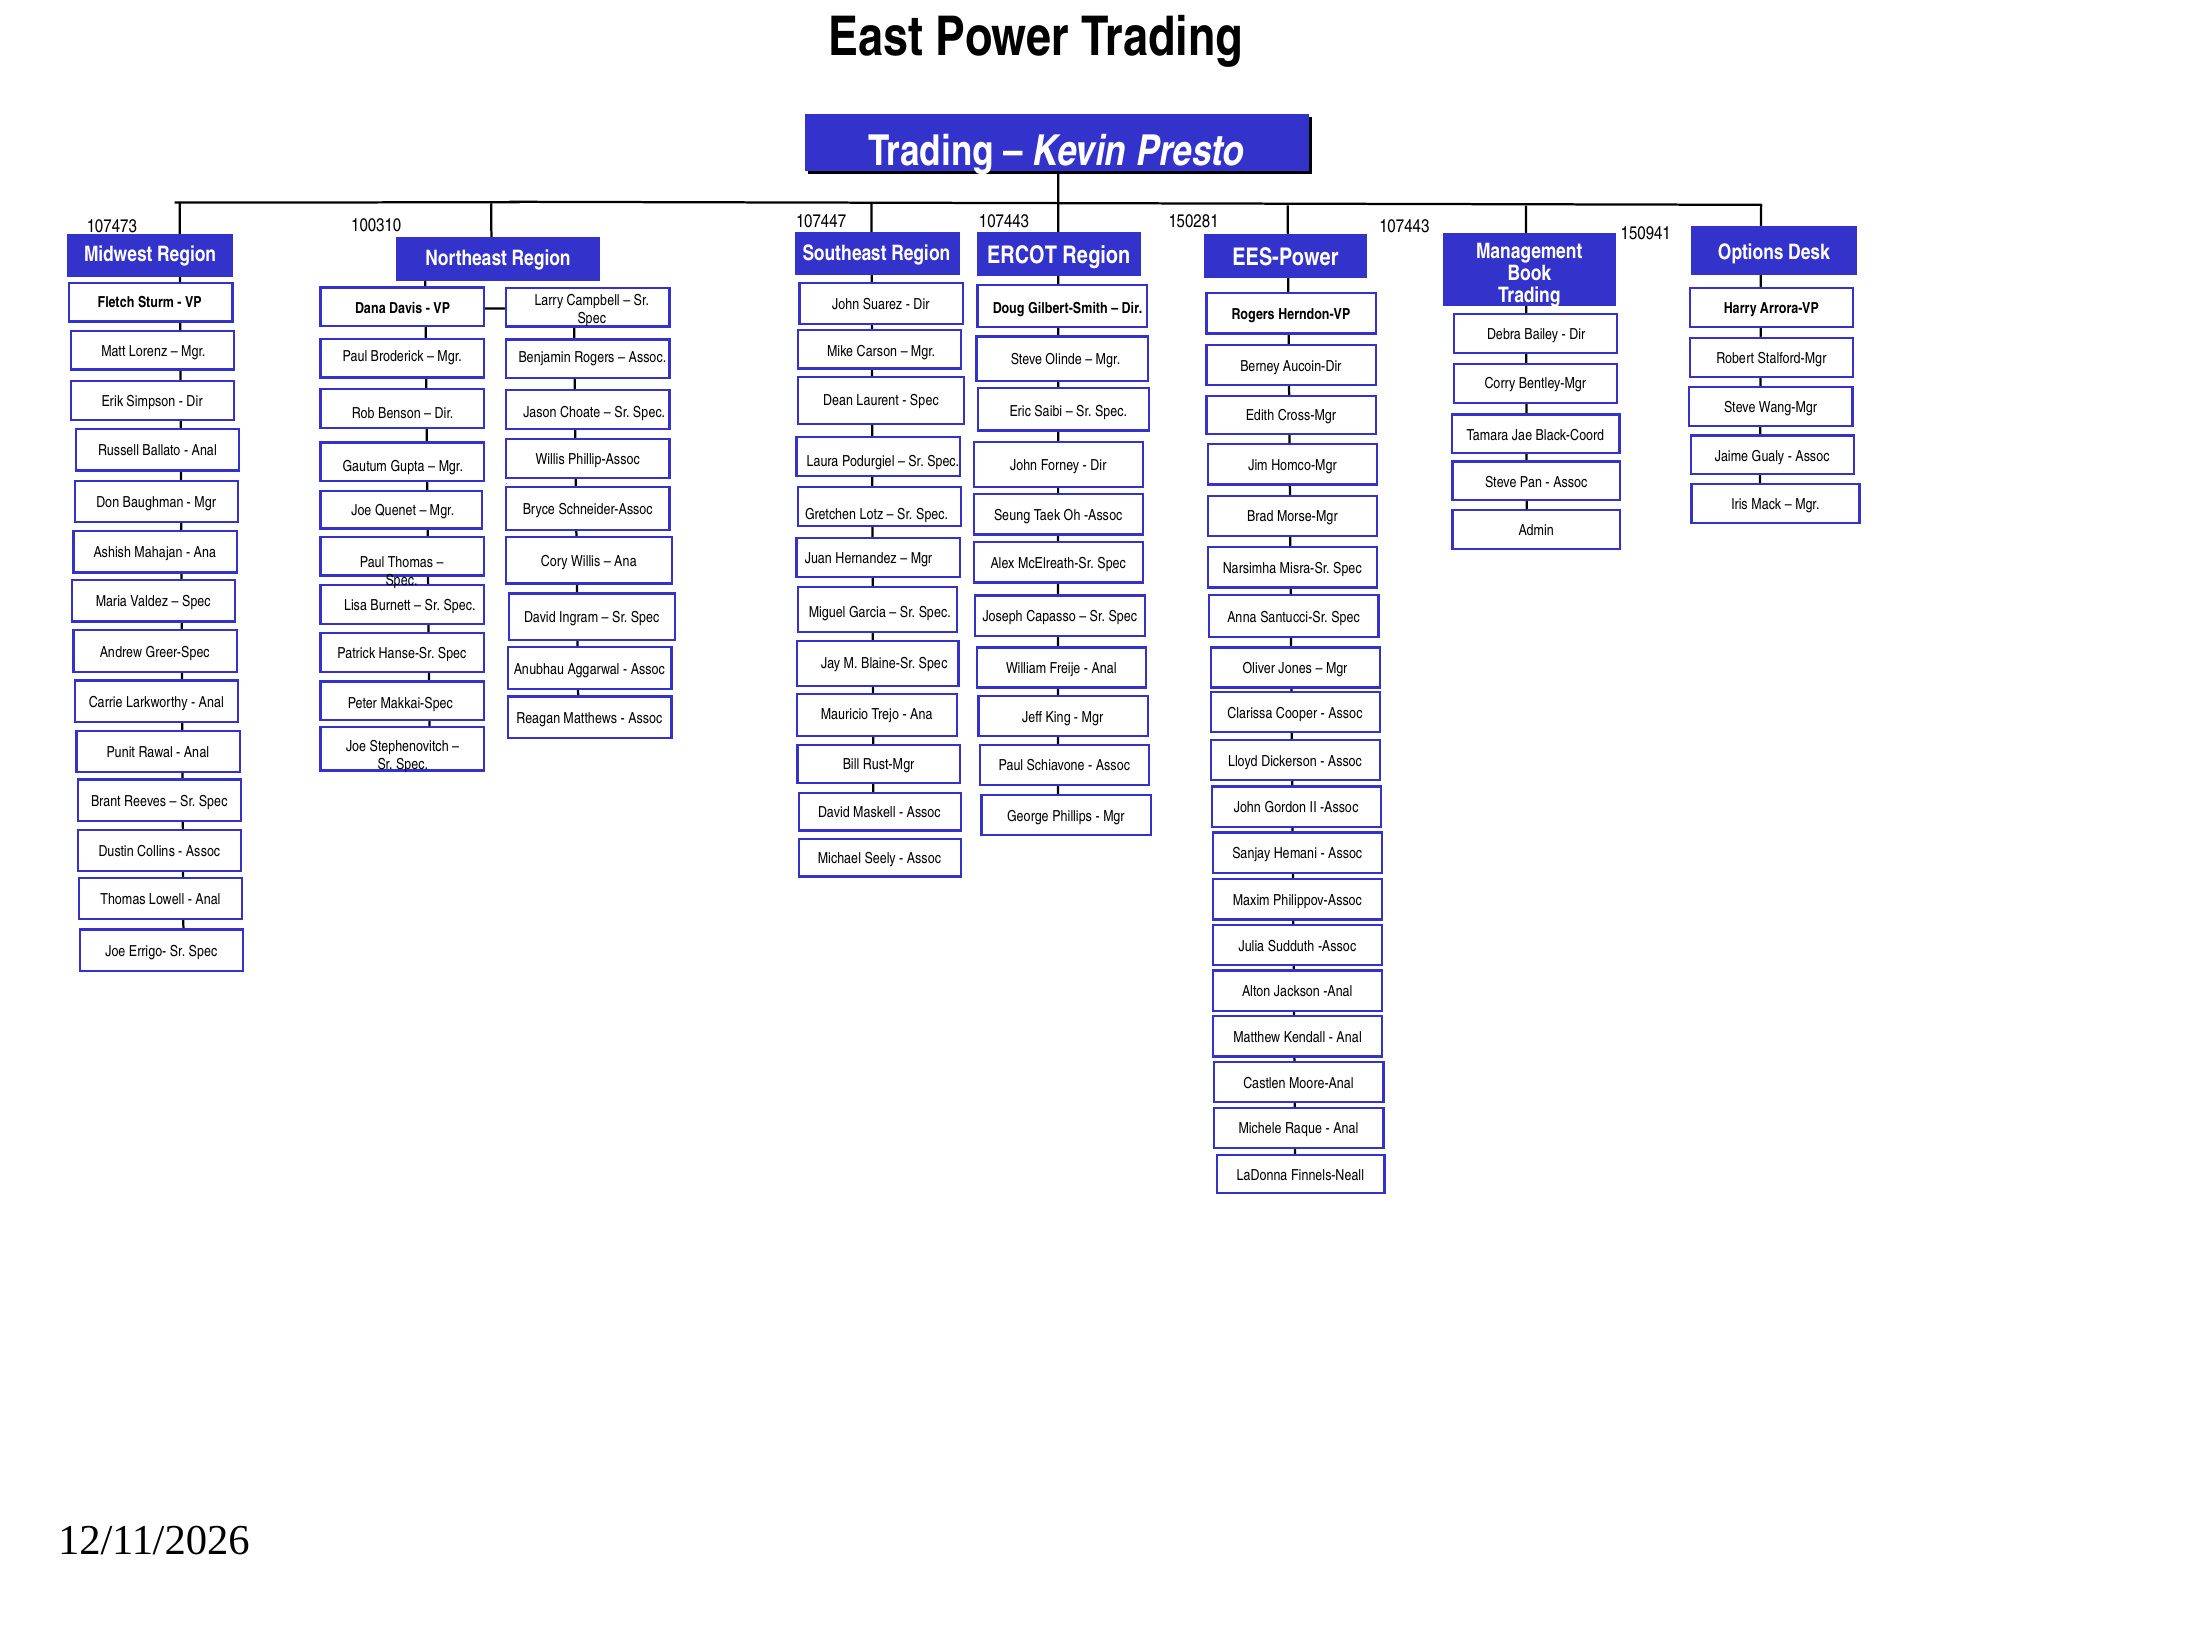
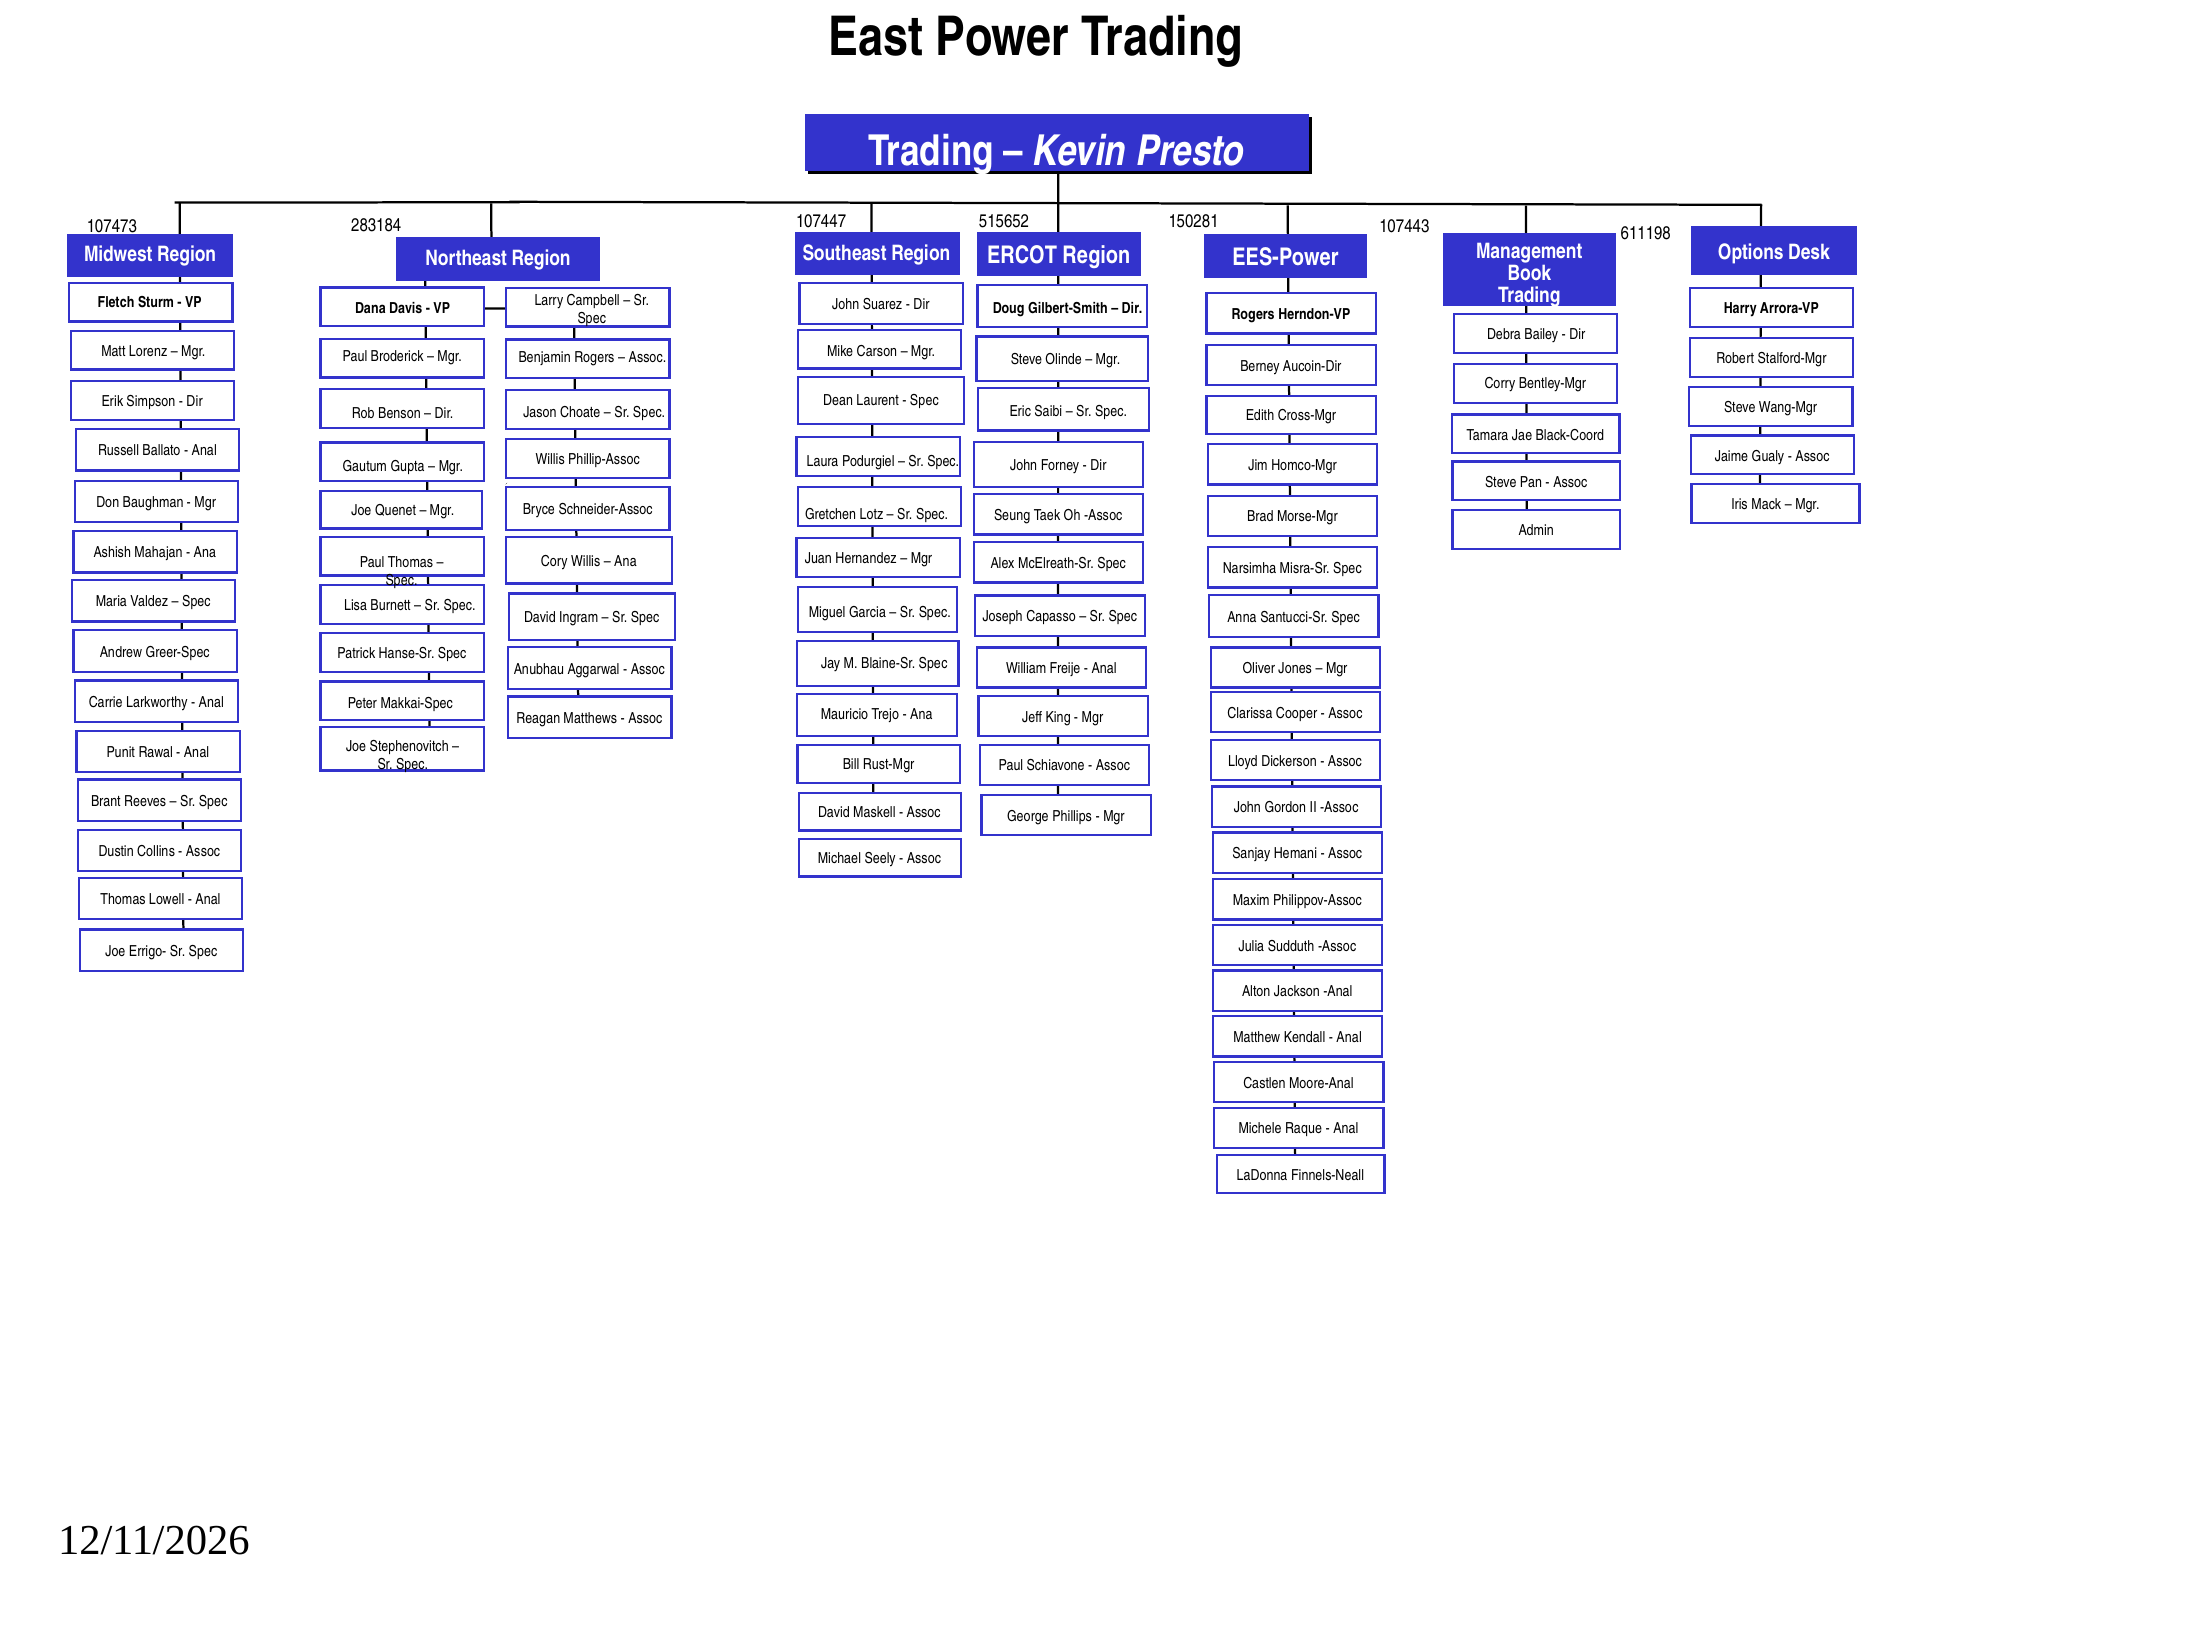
100310: 100310 -> 283184
107447 107443: 107443 -> 515652
150941: 150941 -> 611198
